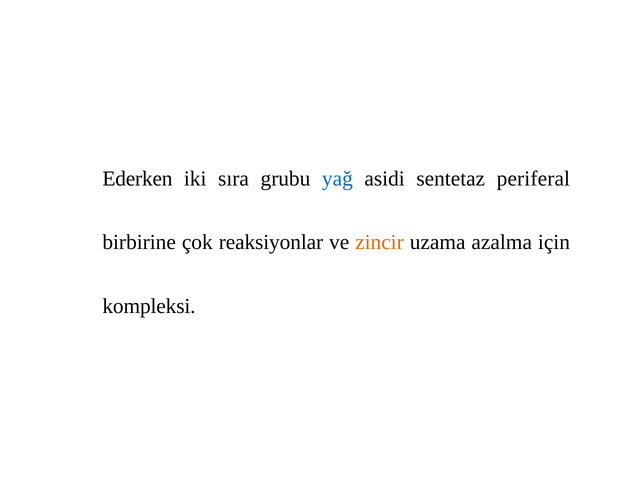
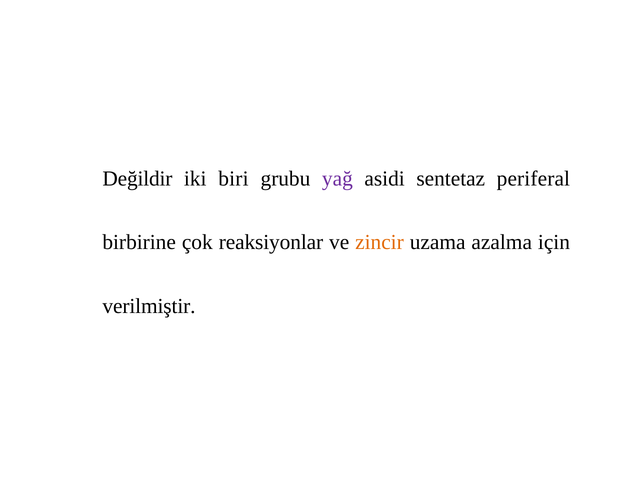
Ederken: Ederken -> Değildir
sıra: sıra -> biri
yağ colour: blue -> purple
kompleksi: kompleksi -> verilmiştir
